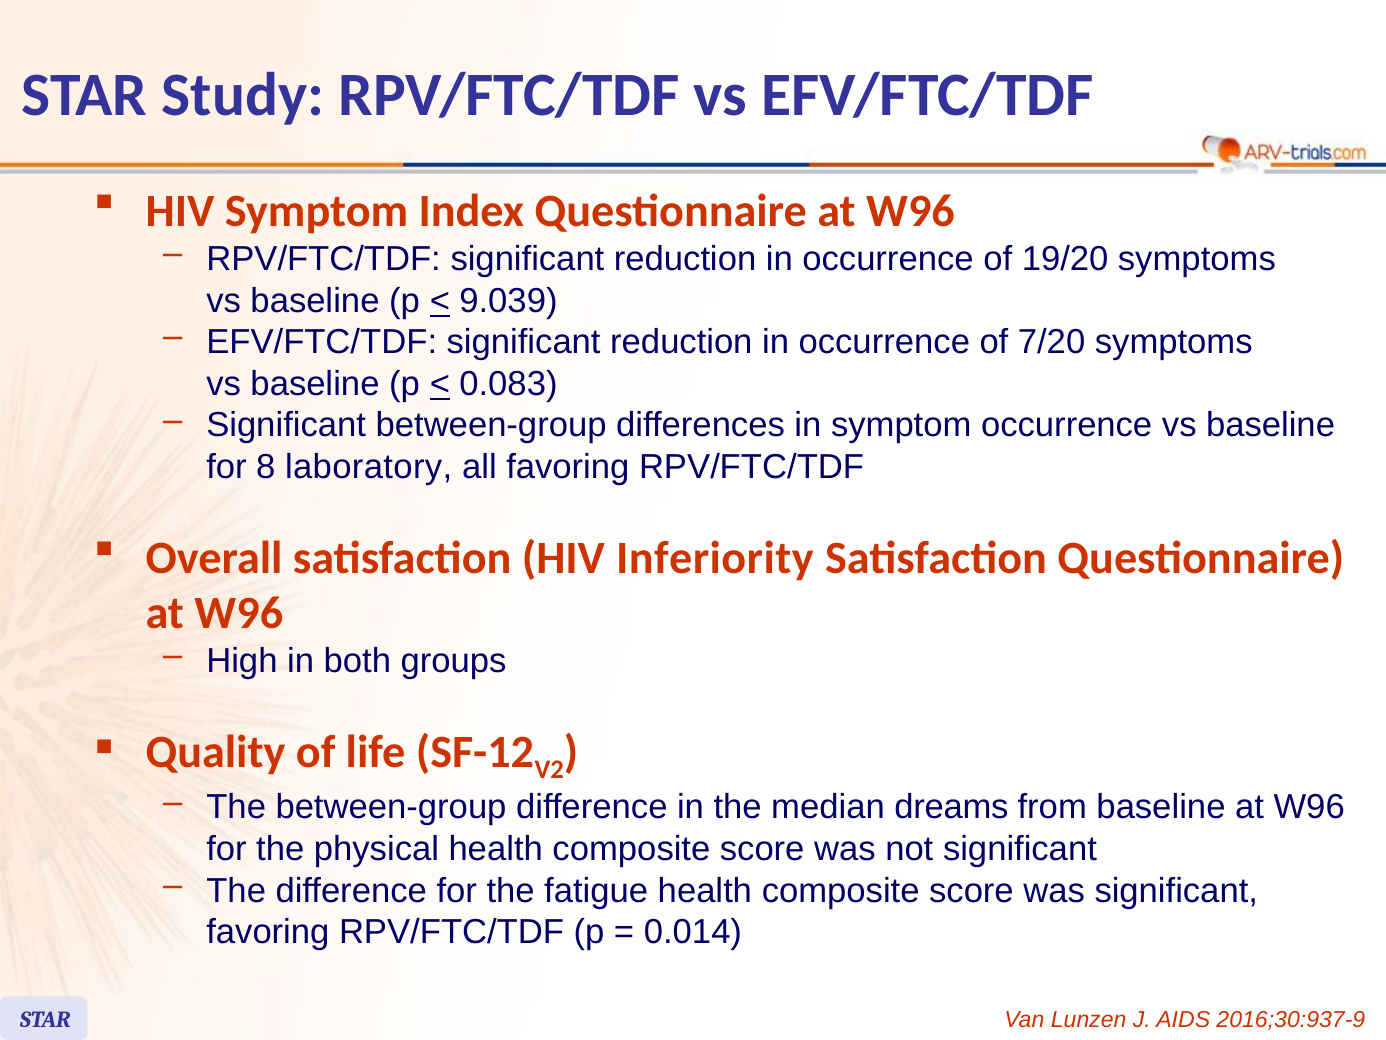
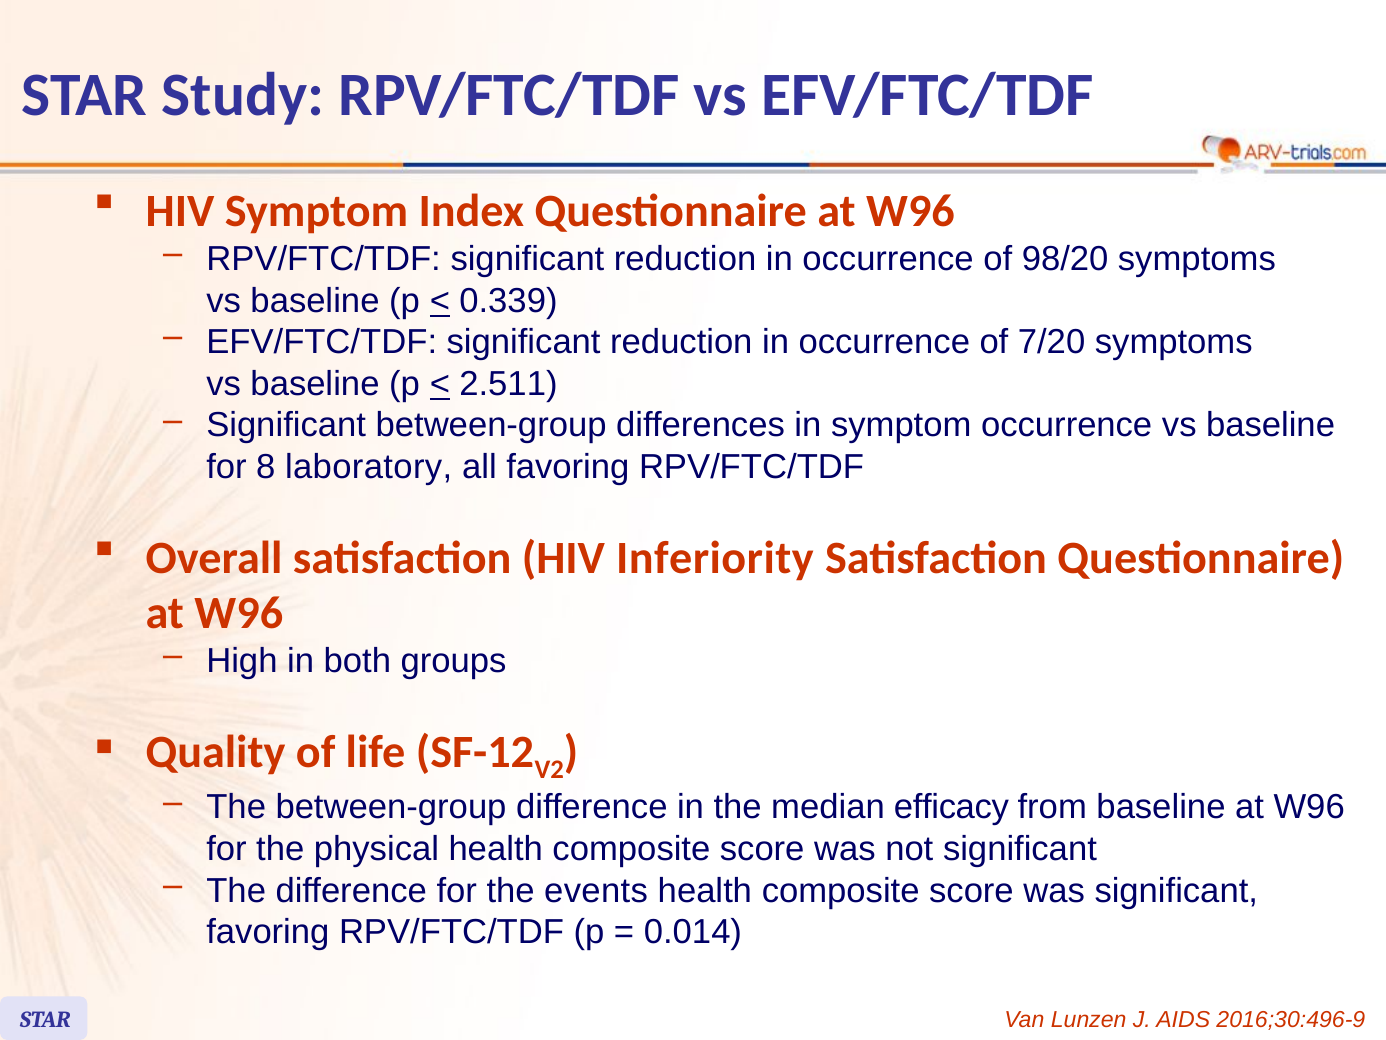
19/20: 19/20 -> 98/20
9.039: 9.039 -> 0.339
0.083: 0.083 -> 2.511
dreams: dreams -> efficacy
fatigue: fatigue -> events
2016;30:937-9: 2016;30:937-9 -> 2016;30:496-9
